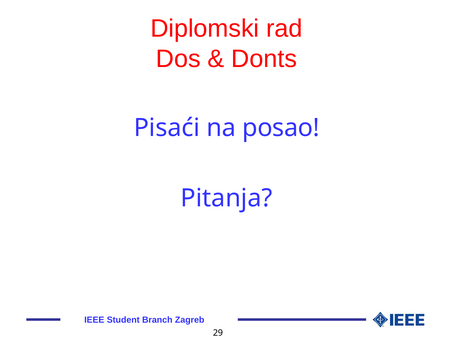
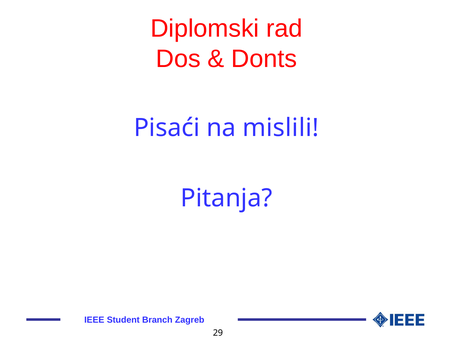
posao: posao -> mislili
